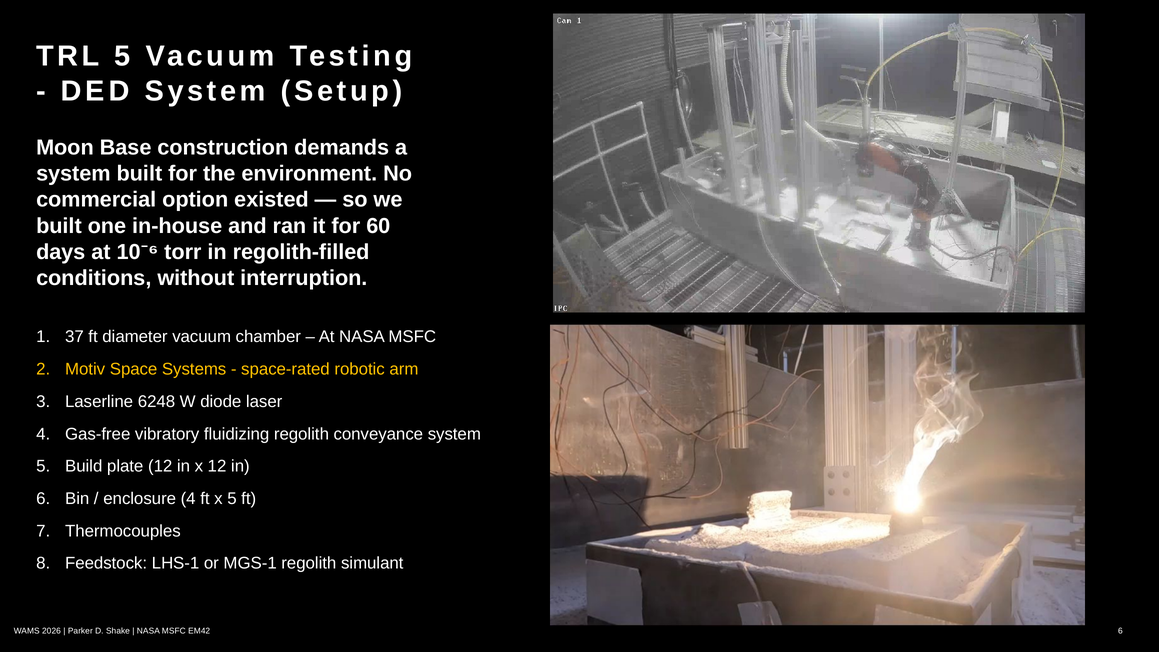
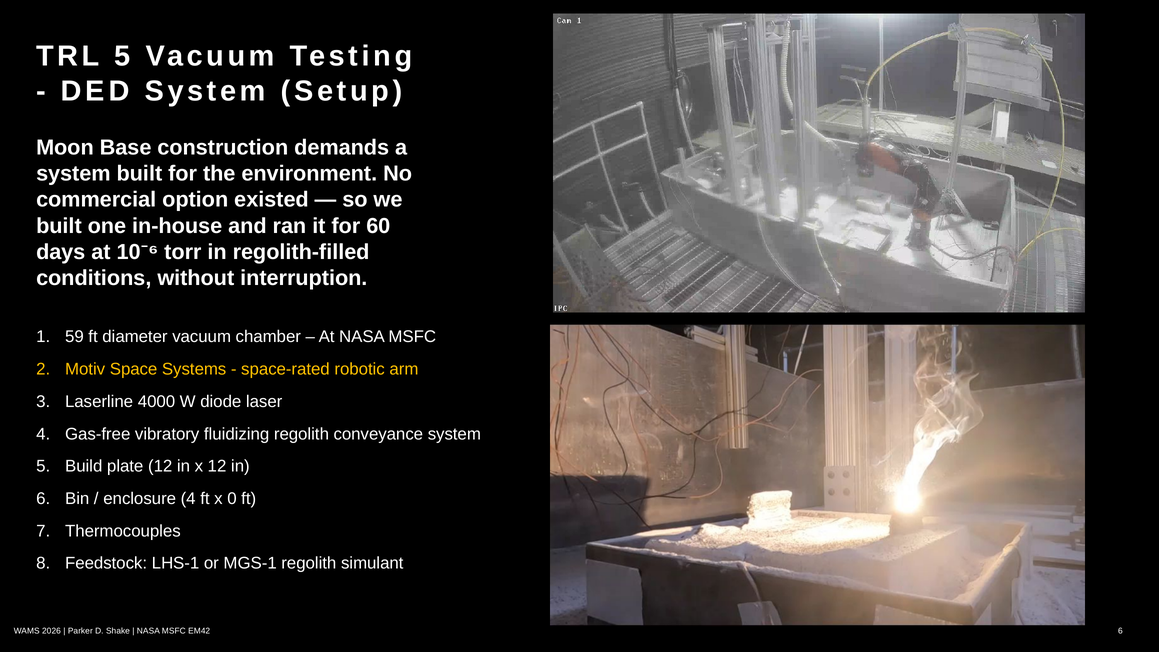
37: 37 -> 59
6248: 6248 -> 4000
x 5: 5 -> 0
